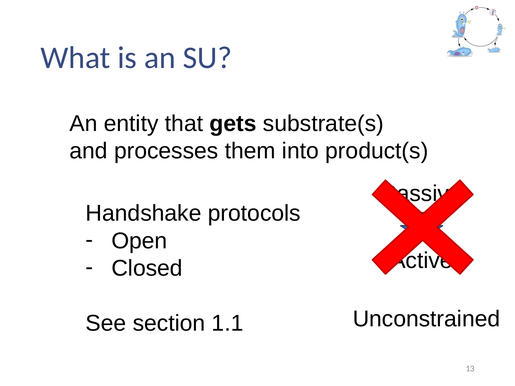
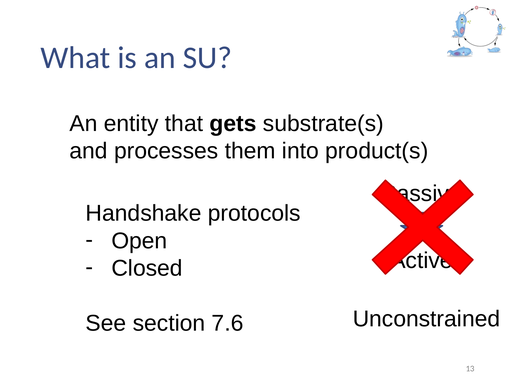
1.1: 1.1 -> 7.6
